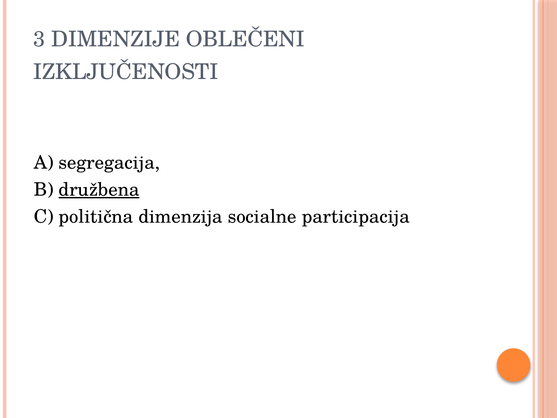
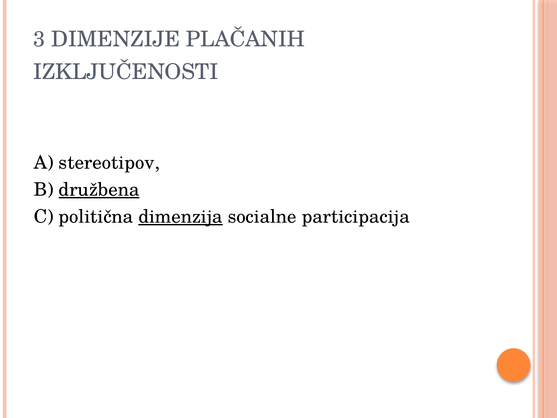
OBLEČENI: OBLEČENI -> PLAČANIH
segregacija: segregacija -> stereotipov
dimenzija underline: none -> present
